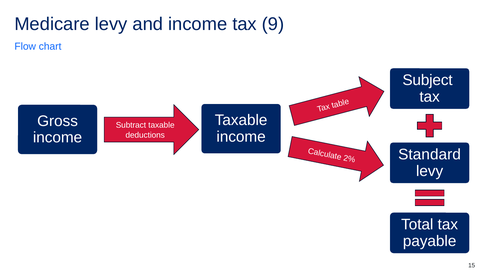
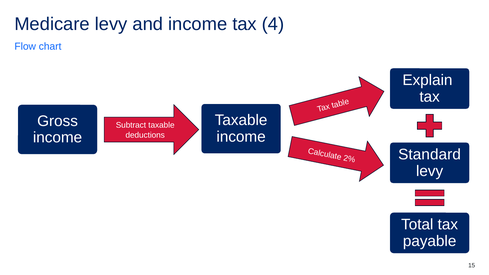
9: 9 -> 4
Subject: Subject -> Explain
